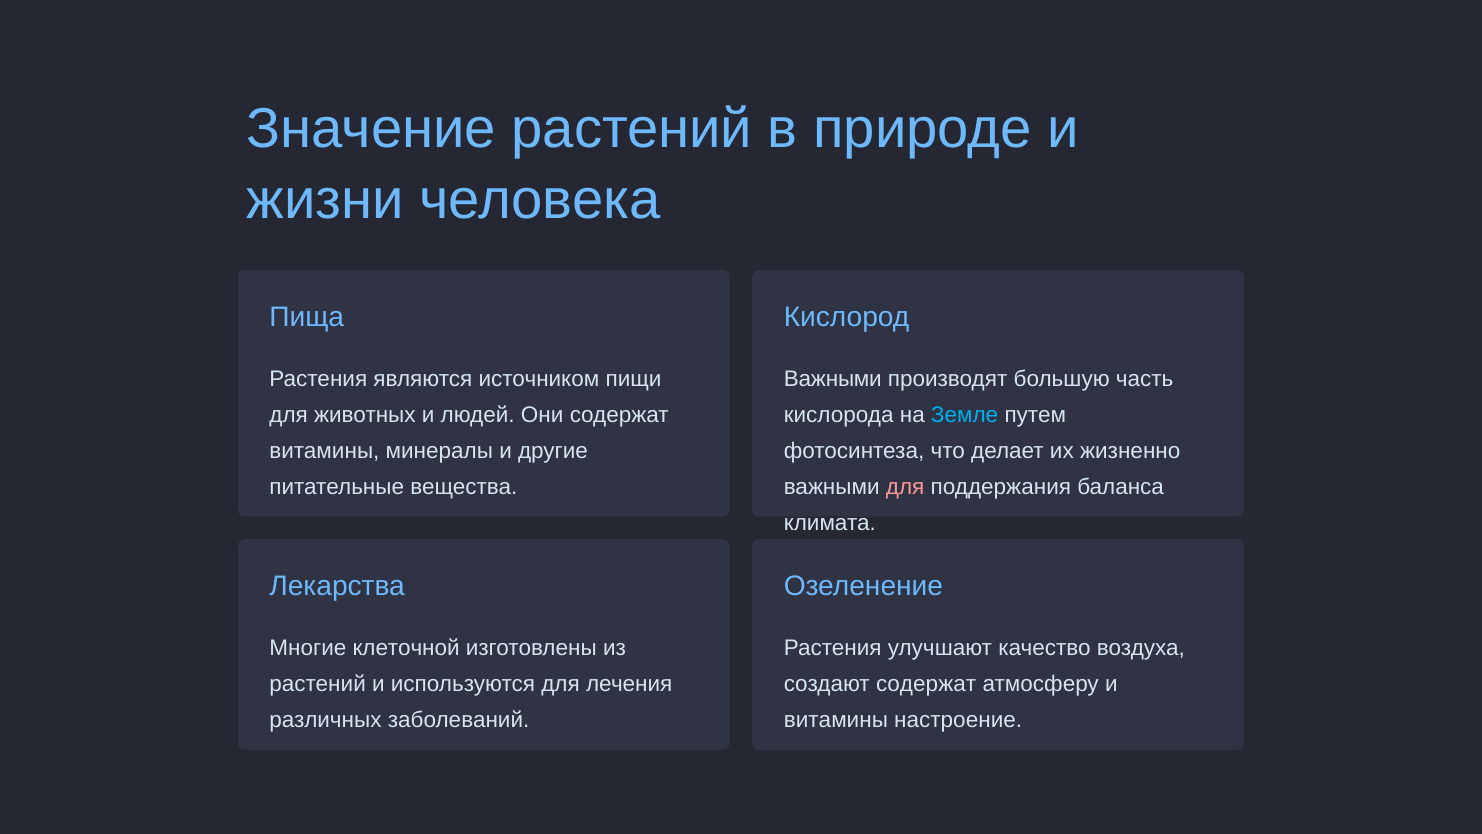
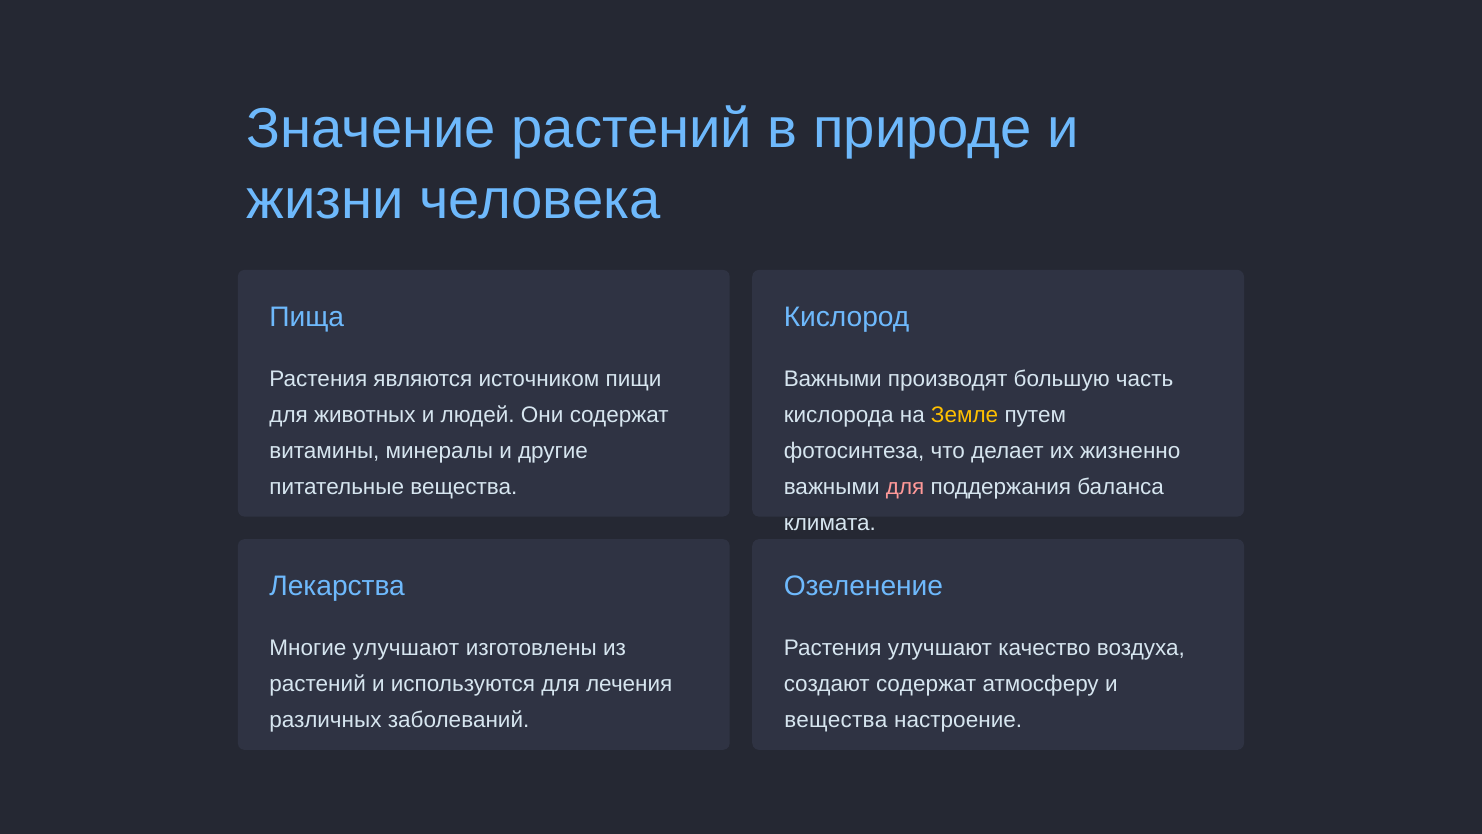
Земле colour: light blue -> yellow
Многие клеточной: клеточной -> улучшают
витамины at (836, 720): витамины -> вещества
